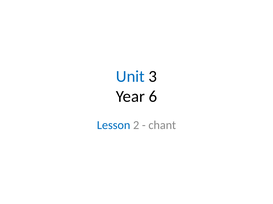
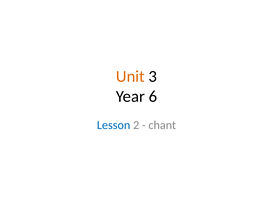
Unit colour: blue -> orange
